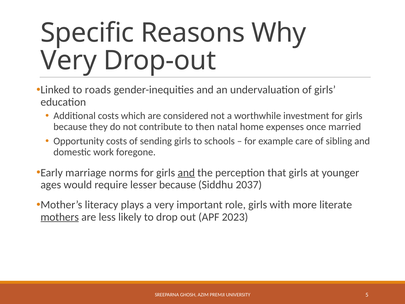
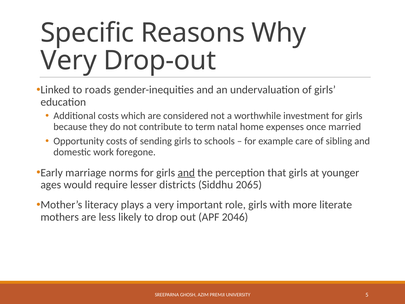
then: then -> term
lesser because: because -> districts
2037: 2037 -> 2065
mothers underline: present -> none
2023: 2023 -> 2046
